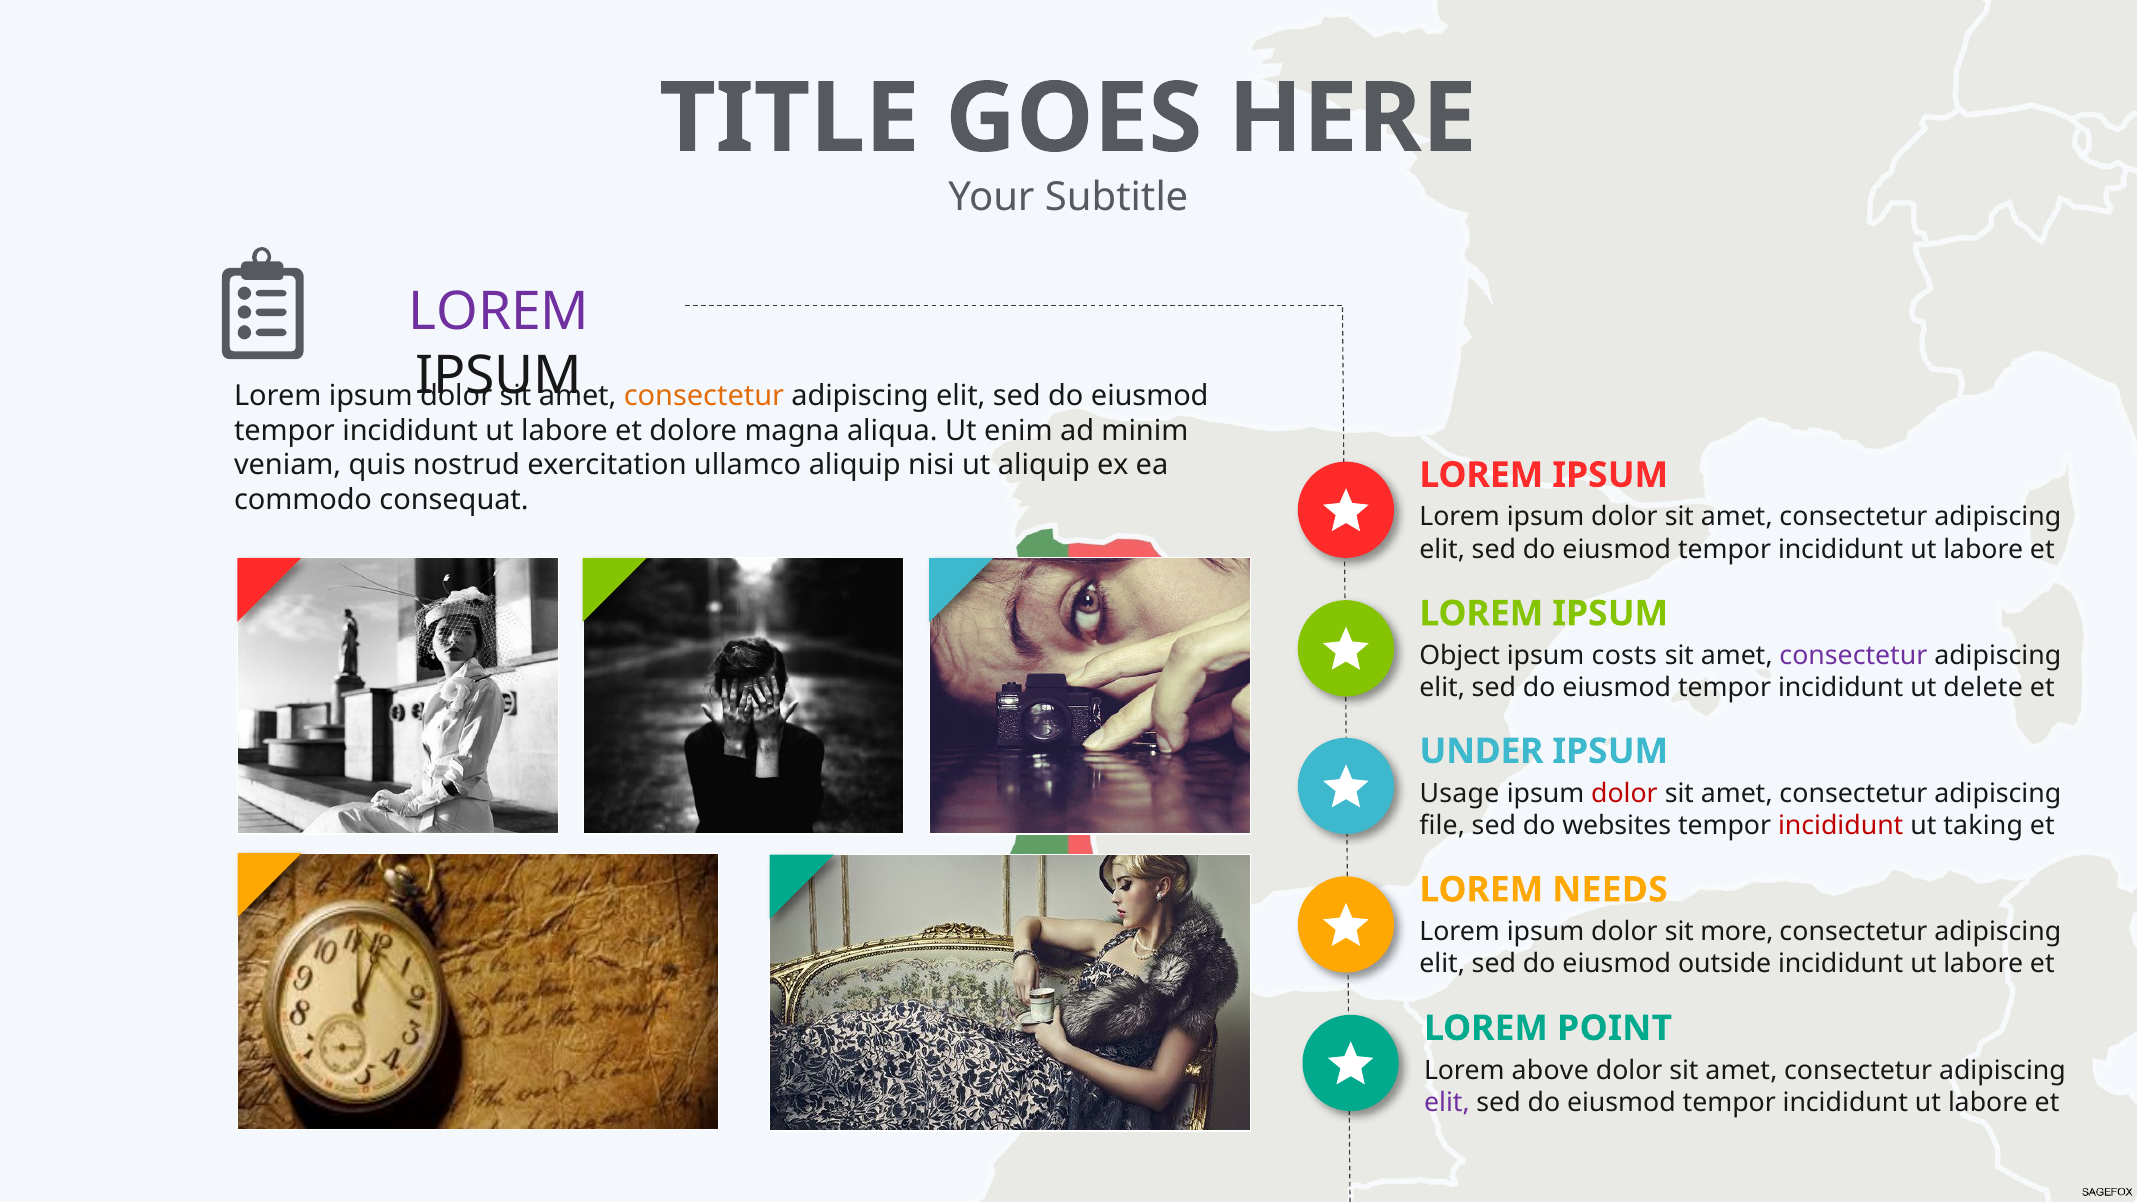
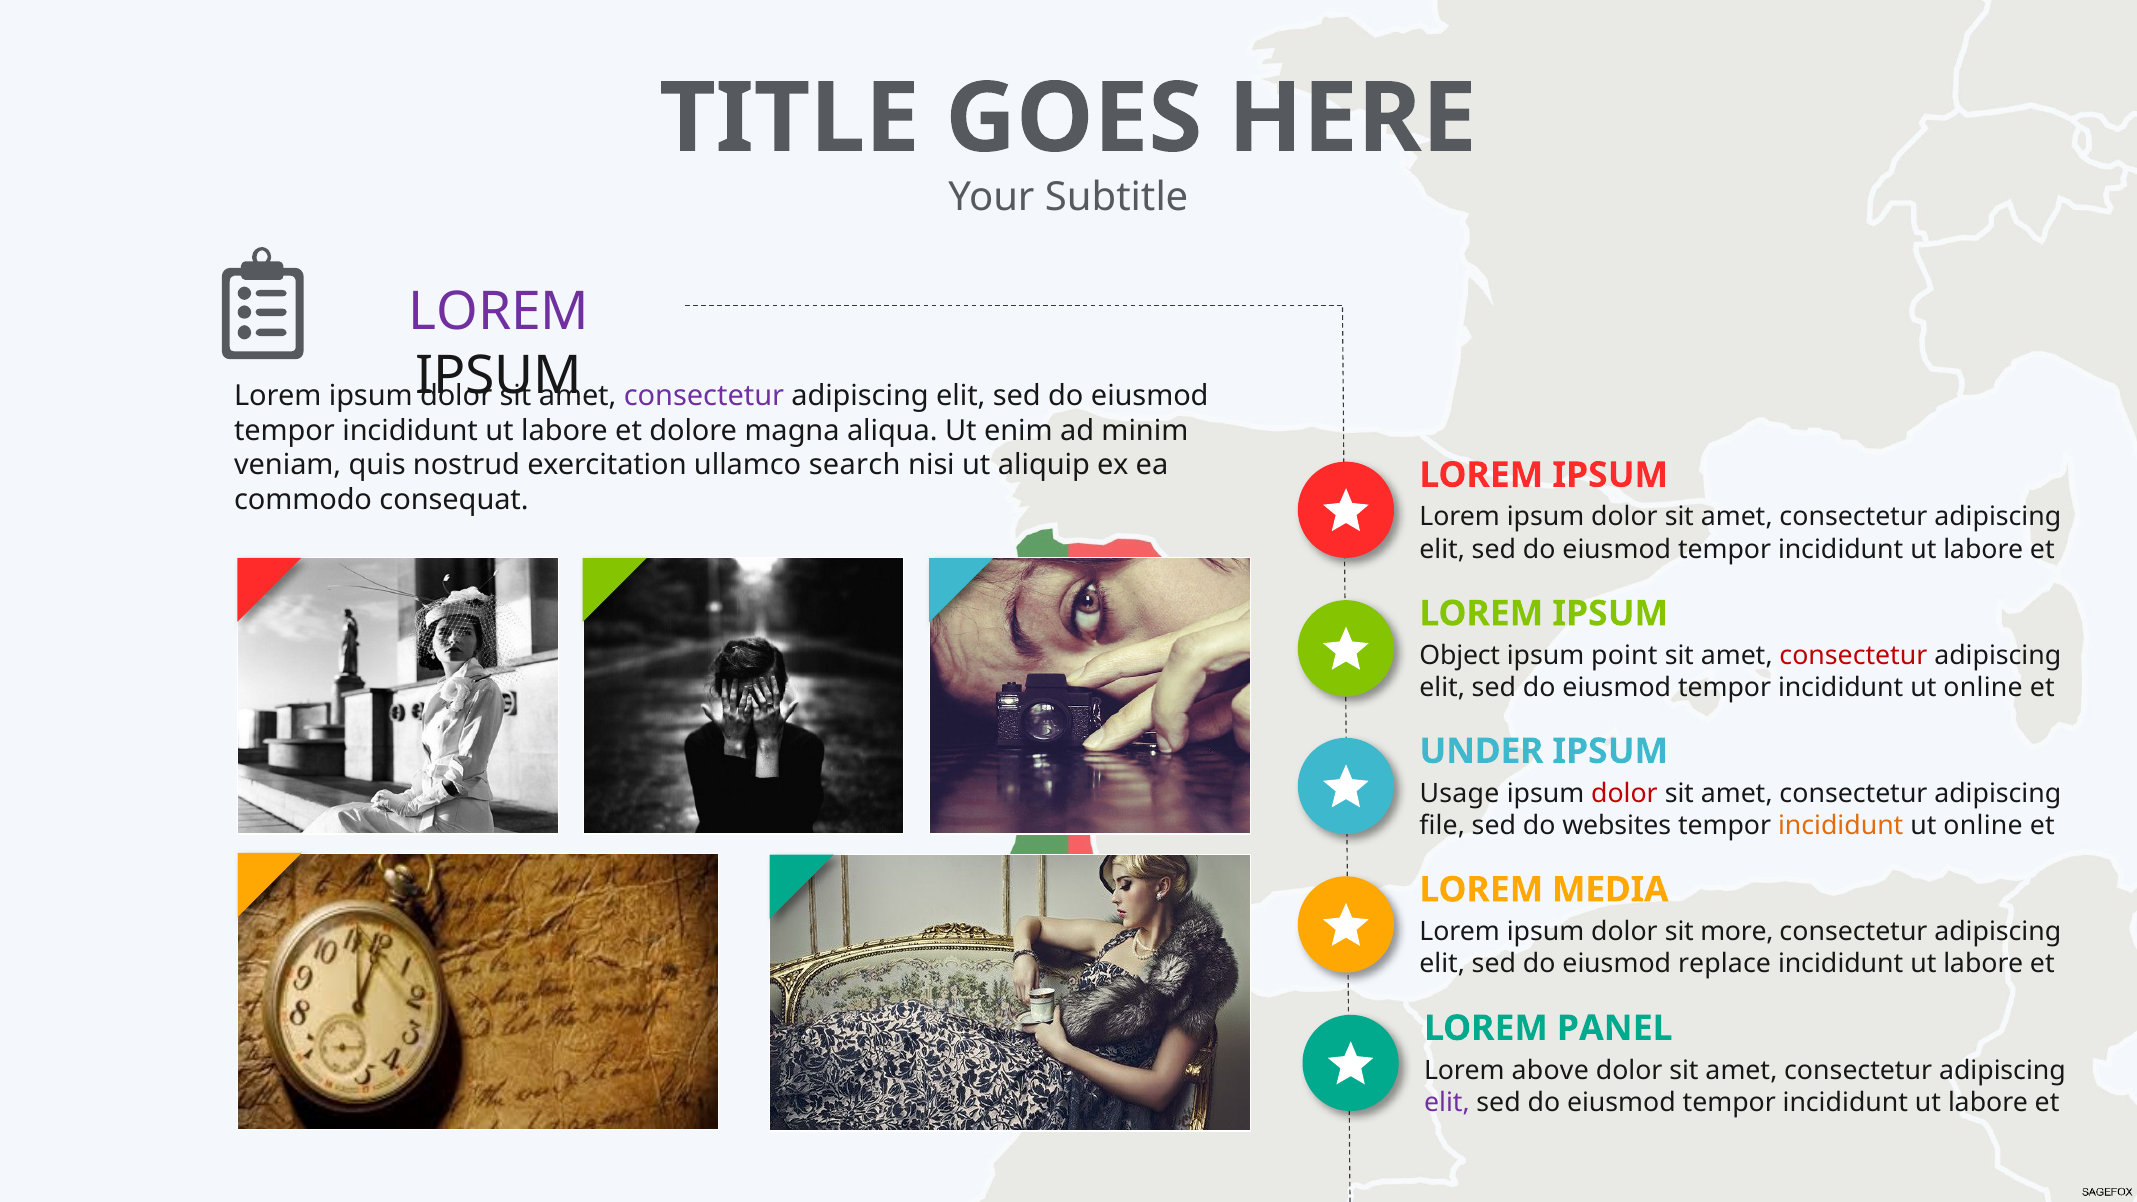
consectetur at (704, 396) colour: orange -> purple
ullamco aliquip: aliquip -> search
costs: costs -> point
consectetur at (1853, 656) colour: purple -> red
delete at (1983, 688): delete -> online
incididunt at (1841, 825) colour: red -> orange
taking at (1983, 825): taking -> online
NEEDS: NEEDS -> MEDIA
outside: outside -> replace
POINT: POINT -> PANEL
